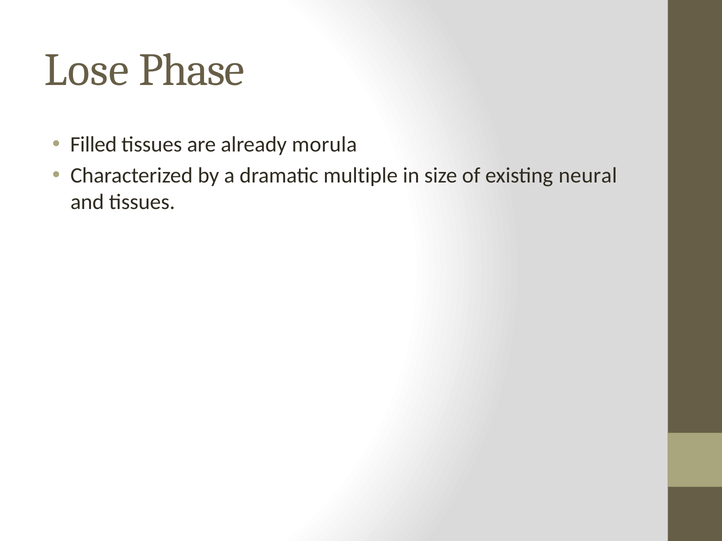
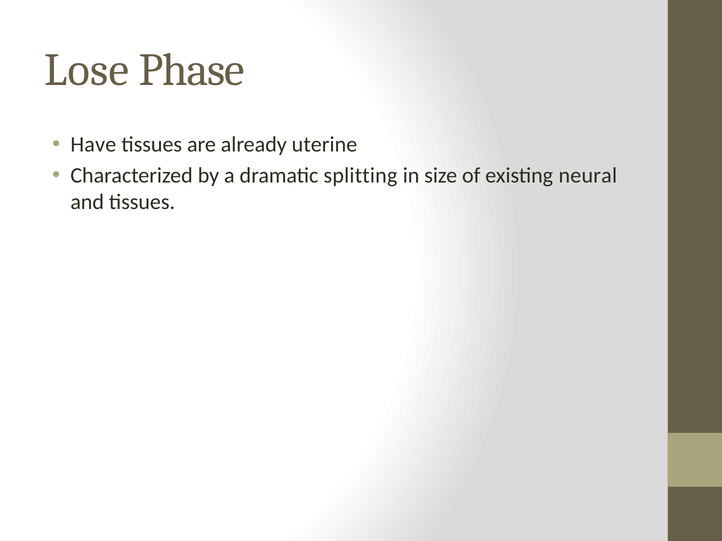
Filled: Filled -> Have
morula: morula -> uterine
multiple: multiple -> splitting
